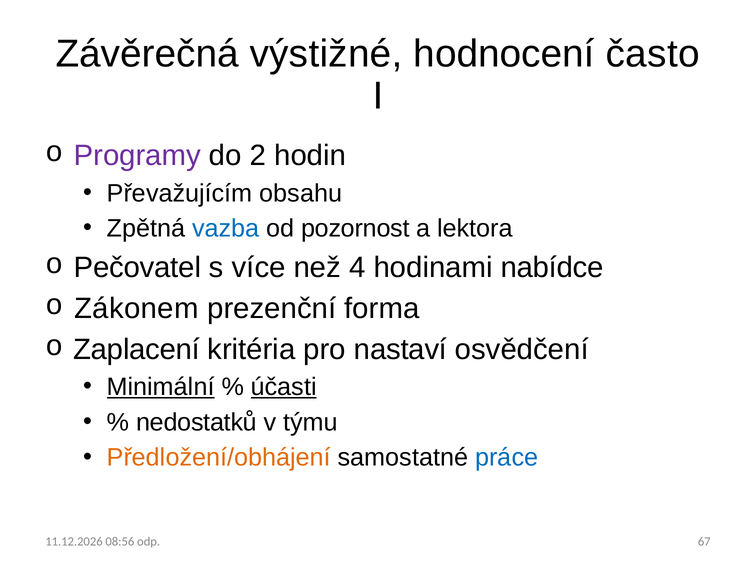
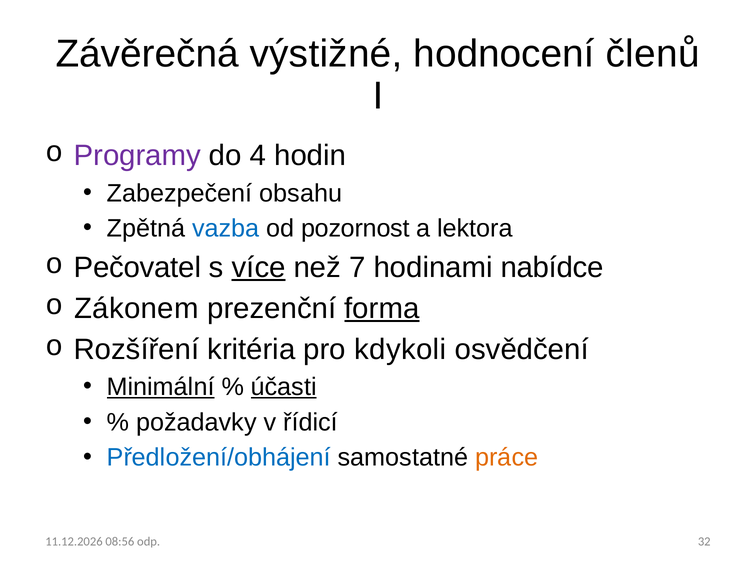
často: často -> členů
2: 2 -> 4
Převažujícím: Převažujícím -> Zabezpečení
více underline: none -> present
4: 4 -> 7
forma underline: none -> present
Zaplacení: Zaplacení -> Rozšíření
nastaví: nastaví -> kdykoli
nedostatků: nedostatků -> požadavky
týmu: týmu -> řídicí
Předložení/obhájení colour: orange -> blue
práce colour: blue -> orange
67: 67 -> 32
